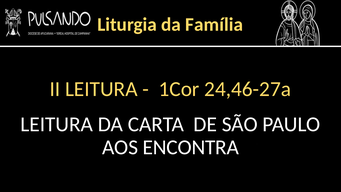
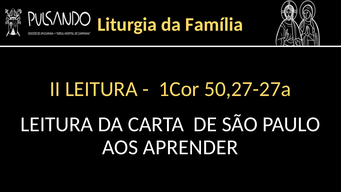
24,46-27a: 24,46-27a -> 50,27-27a
ENCONTRA: ENCONTRA -> APRENDER
